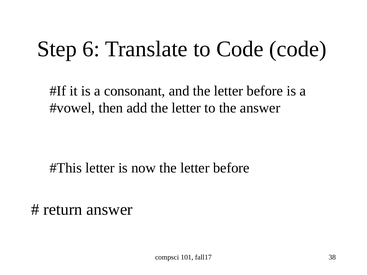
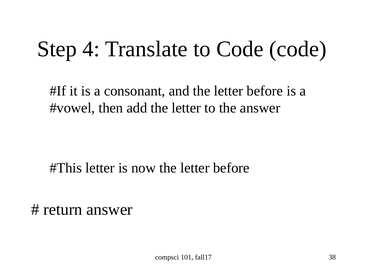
6: 6 -> 4
